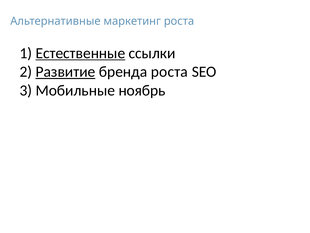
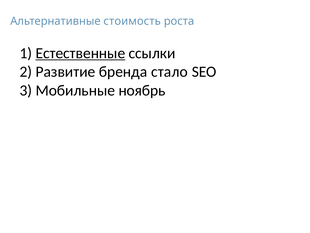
маркетинг: маркетинг -> стоимость
Развитие underline: present -> none
бренда роста: роста -> стало
